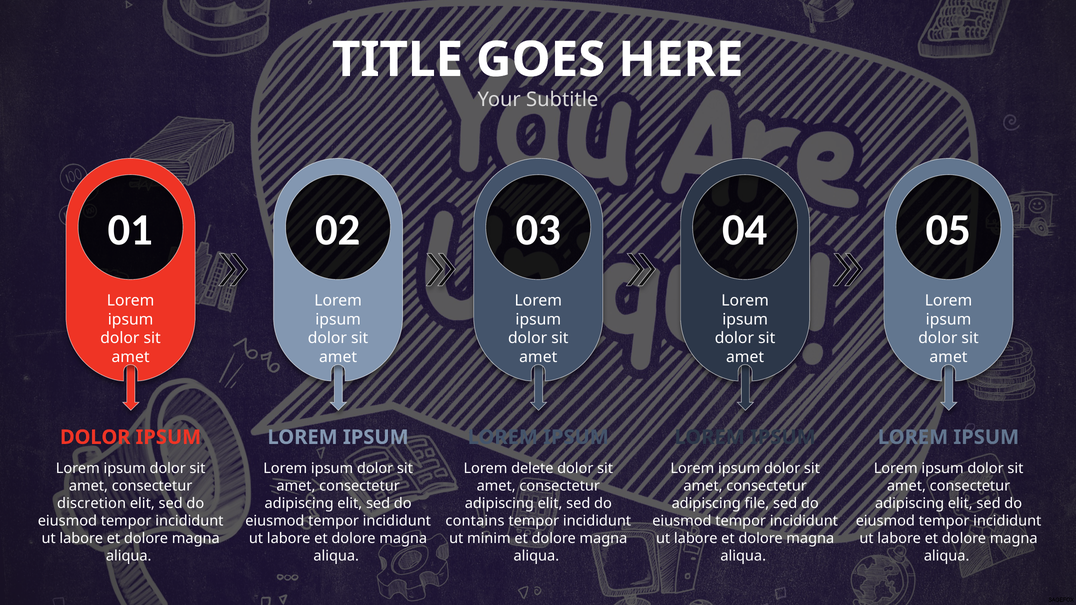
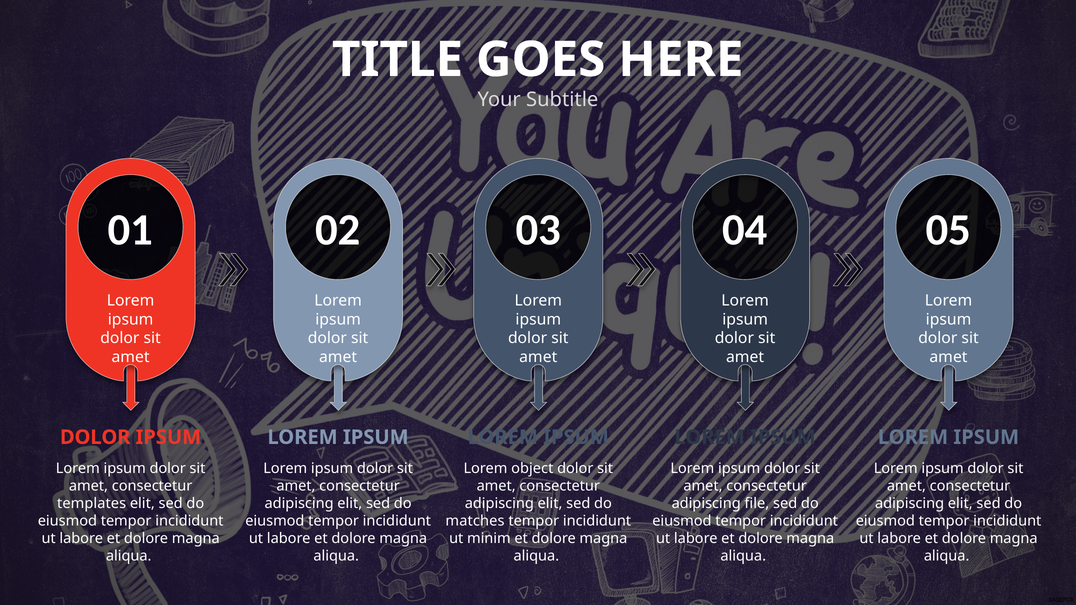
delete: delete -> object
discretion: discretion -> templates
contains: contains -> matches
